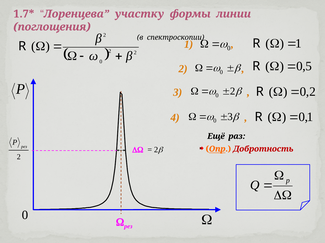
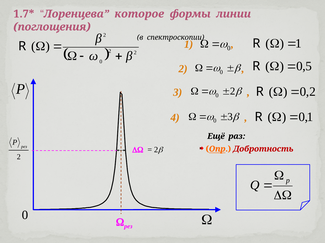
участку: участку -> которое
